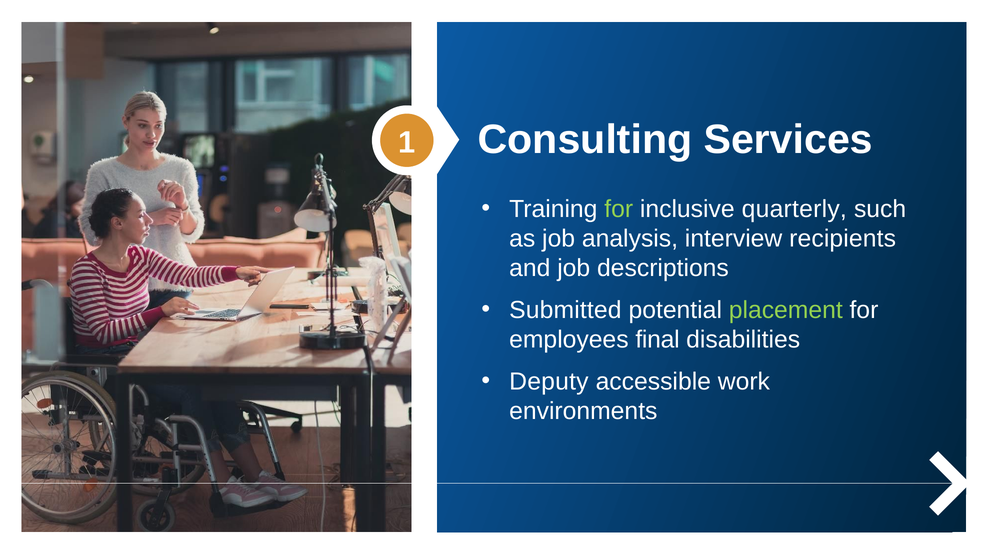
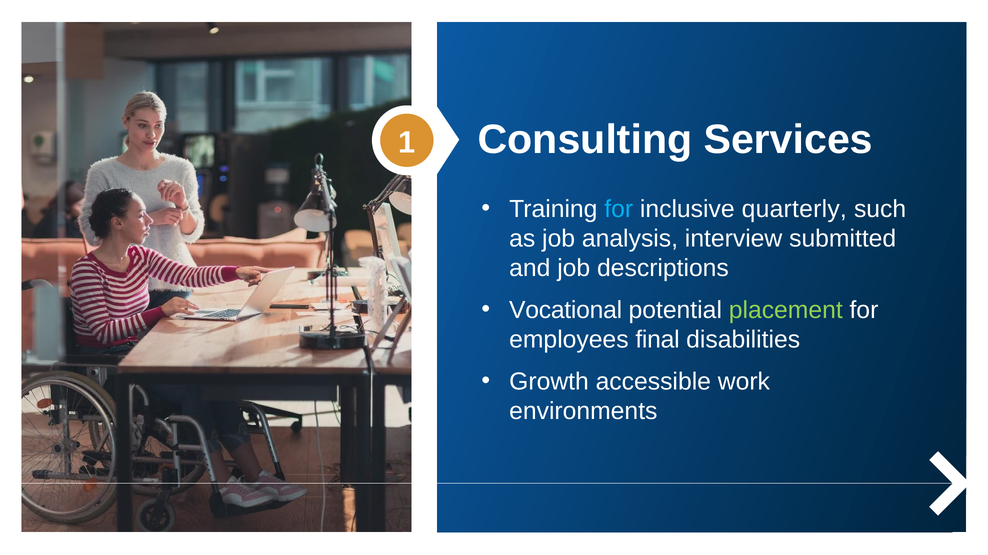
for at (619, 209) colour: light green -> light blue
recipients: recipients -> submitted
Submitted: Submitted -> Vocational
Deputy: Deputy -> Growth
